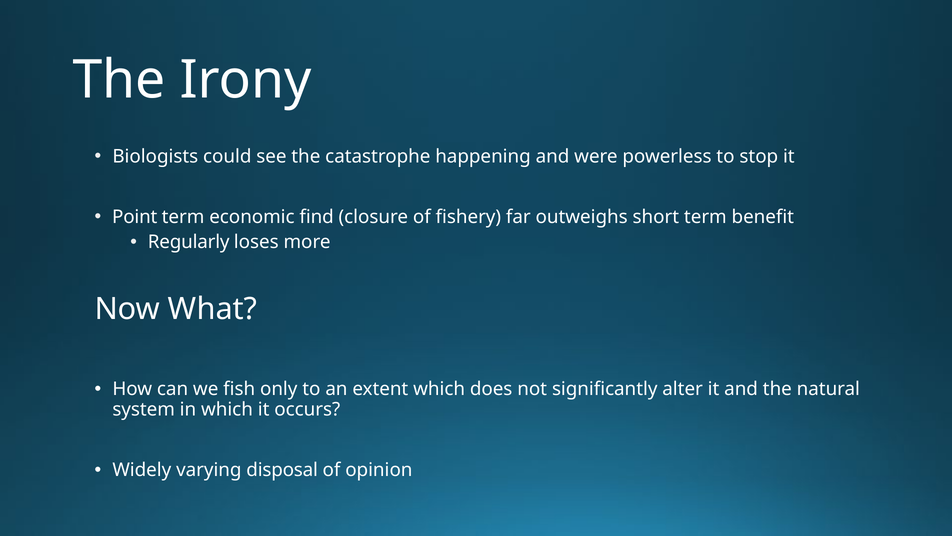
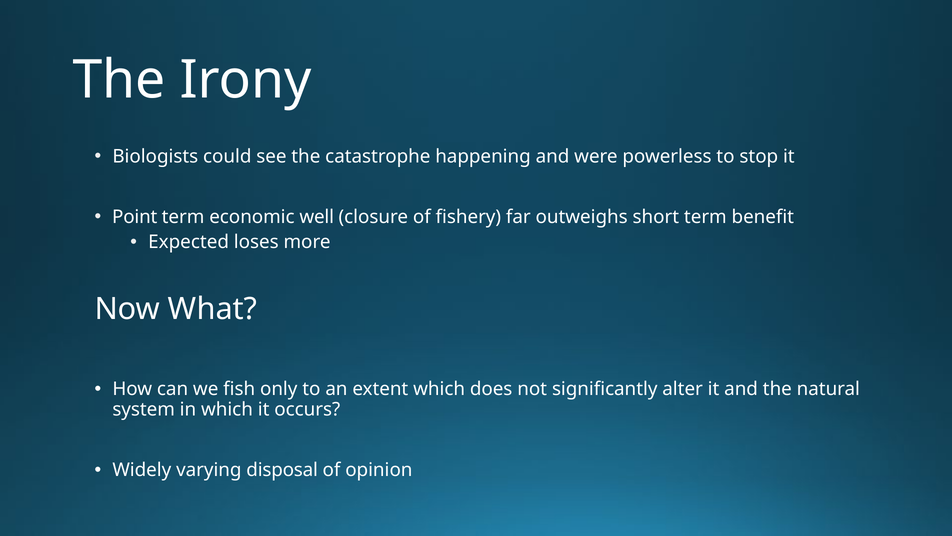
find: find -> well
Regularly: Regularly -> Expected
